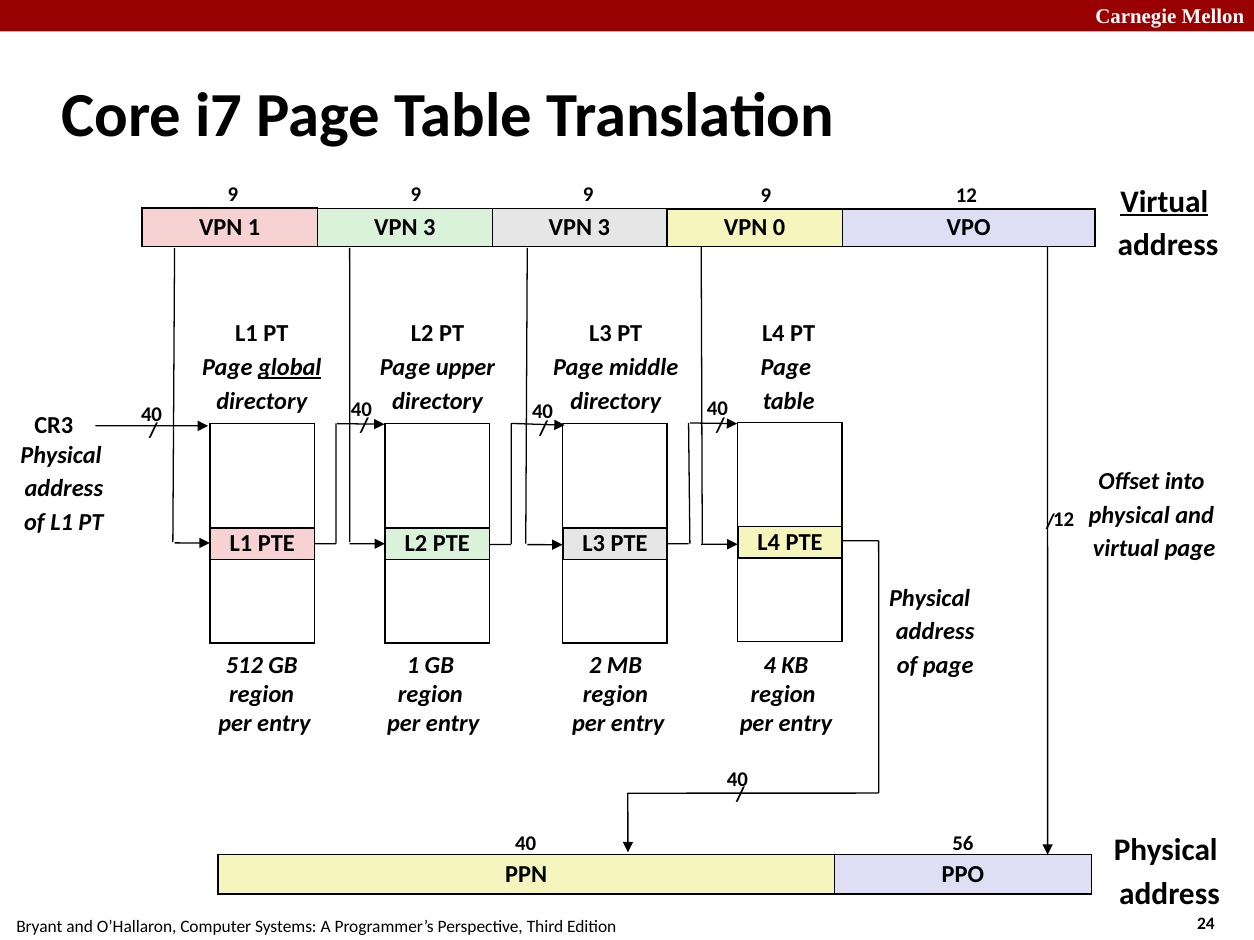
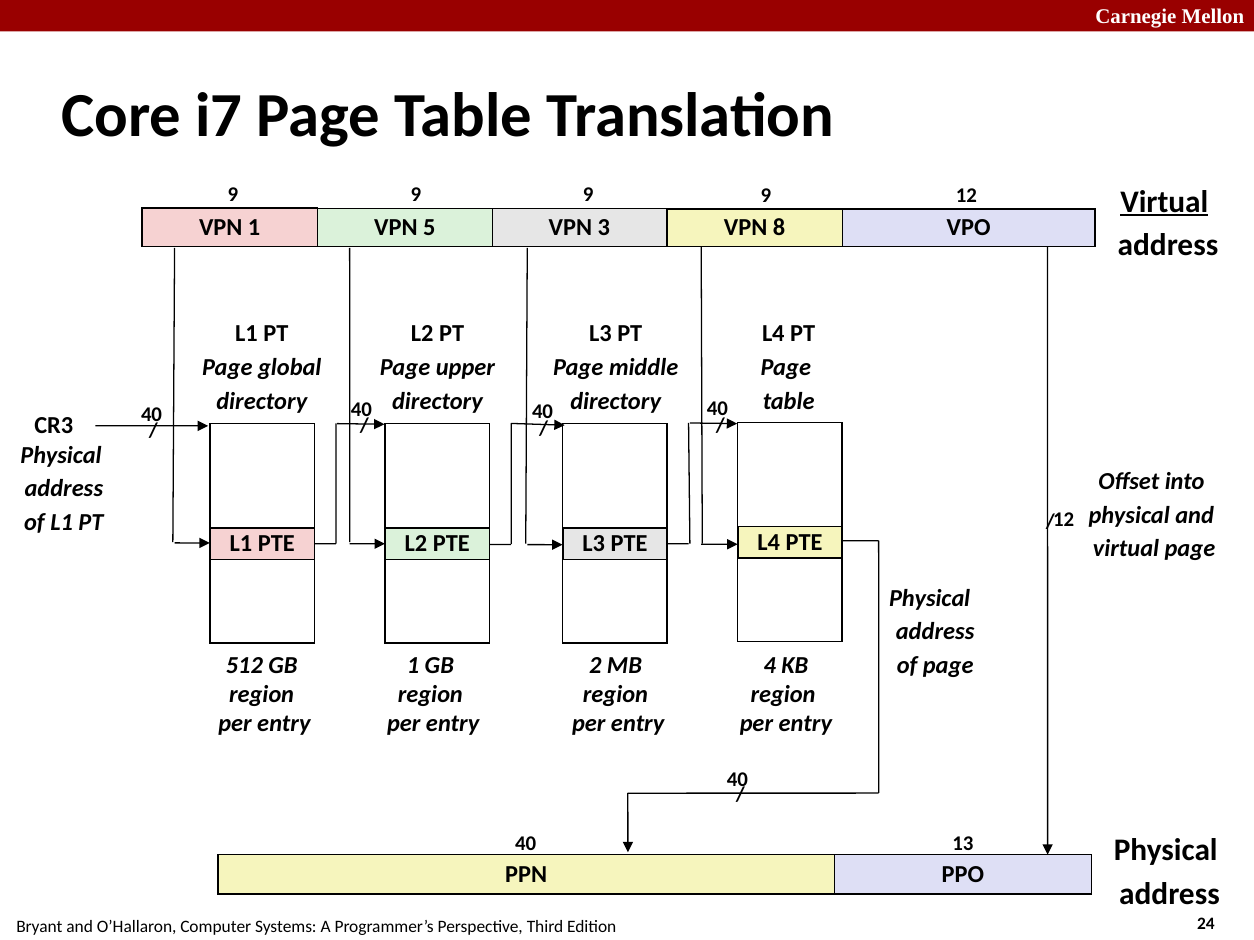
3 at (429, 227): 3 -> 5
0: 0 -> 8
global underline: present -> none
56: 56 -> 13
